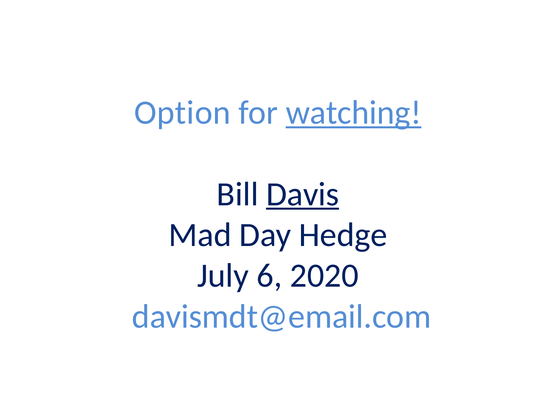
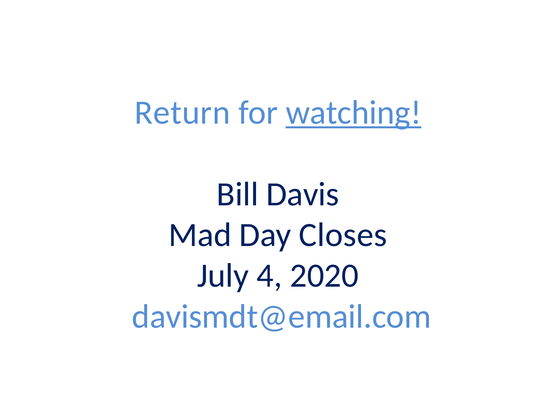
Option: Option -> Return
Davis underline: present -> none
Hedge: Hedge -> Closes
6: 6 -> 4
